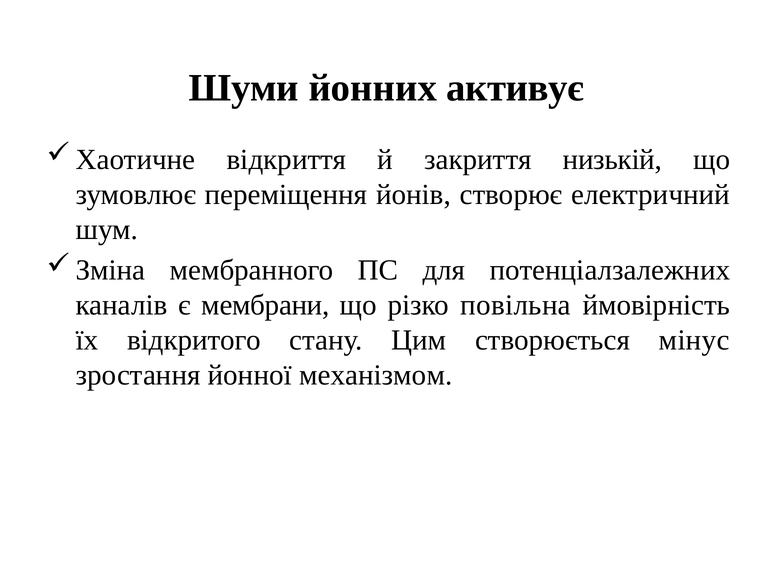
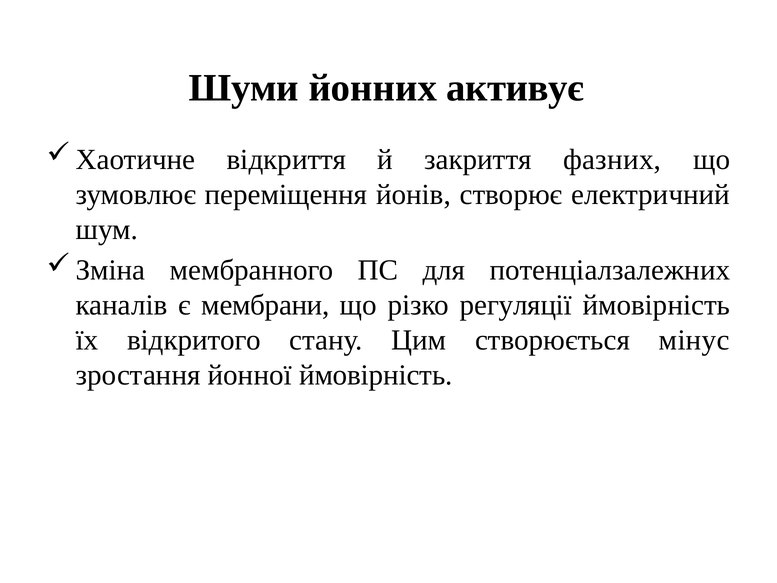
низькій: низькій -> фазних
повільна: повільна -> регуляції
йонної механізмом: механізмом -> ймовірність
